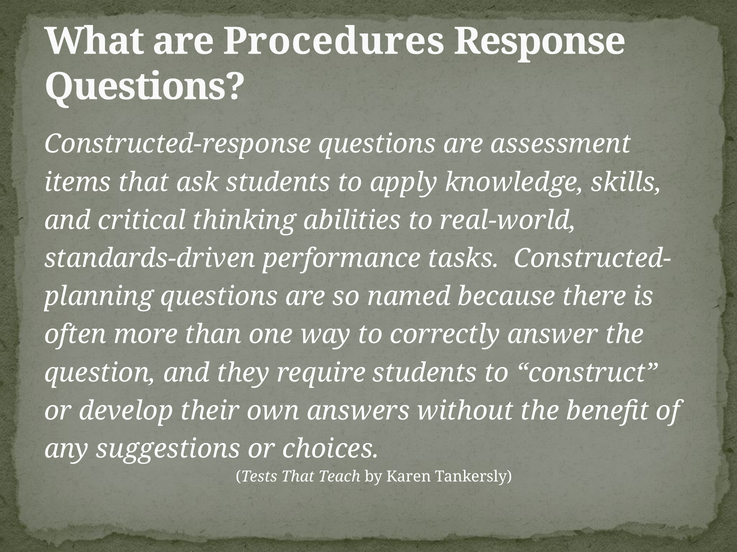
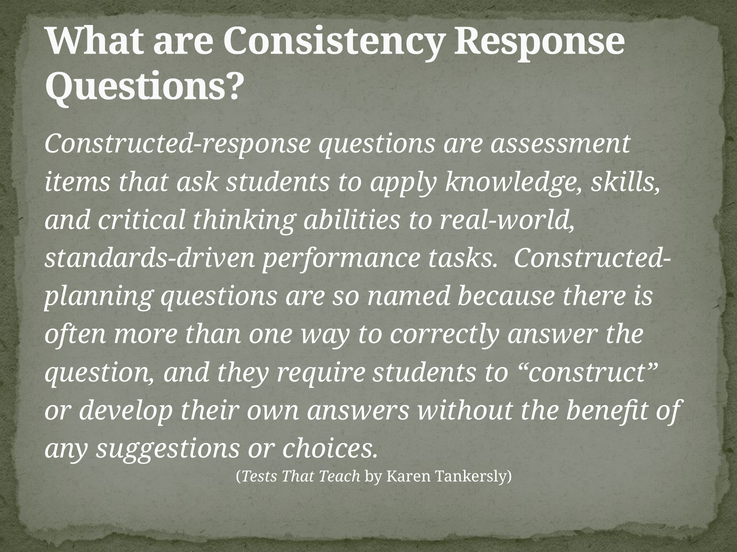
Procedures: Procedures -> Consistency
